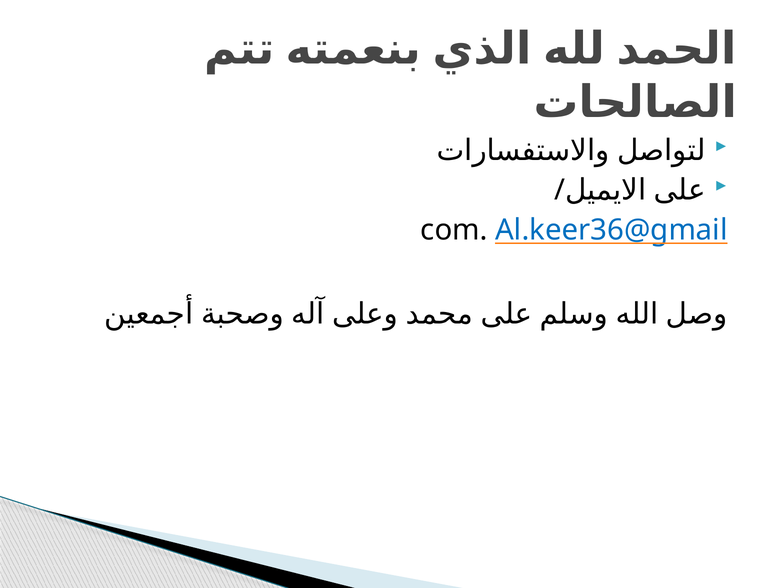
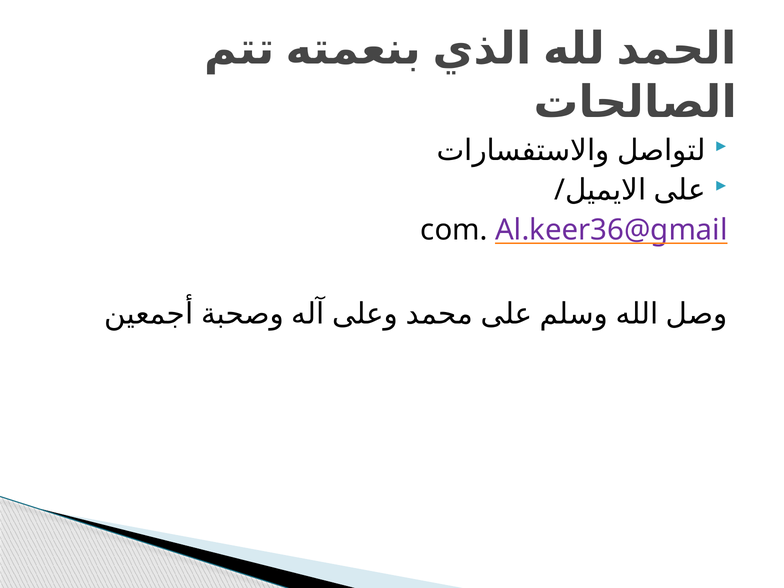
Al.keer36@gmail colour: blue -> purple
